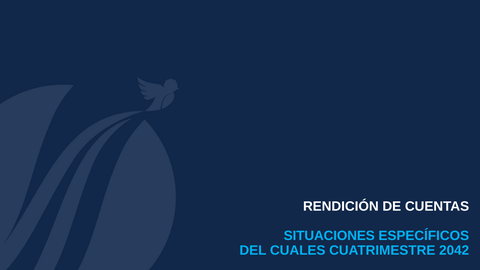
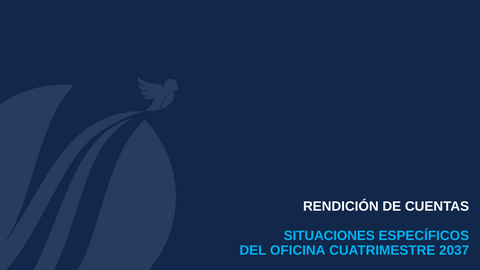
CUALES: CUALES -> OFICINA
2042: 2042 -> 2037
